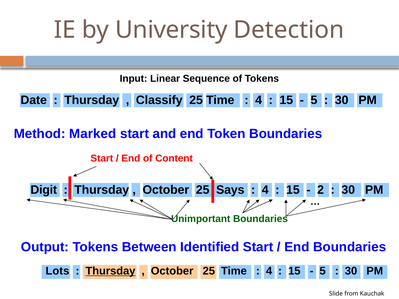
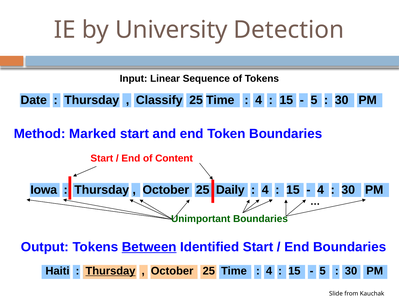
Digit: Digit -> Iowa
Says: Says -> Daily
2 at (321, 190): 2 -> 4
Between underline: none -> present
Lots: Lots -> Haiti
